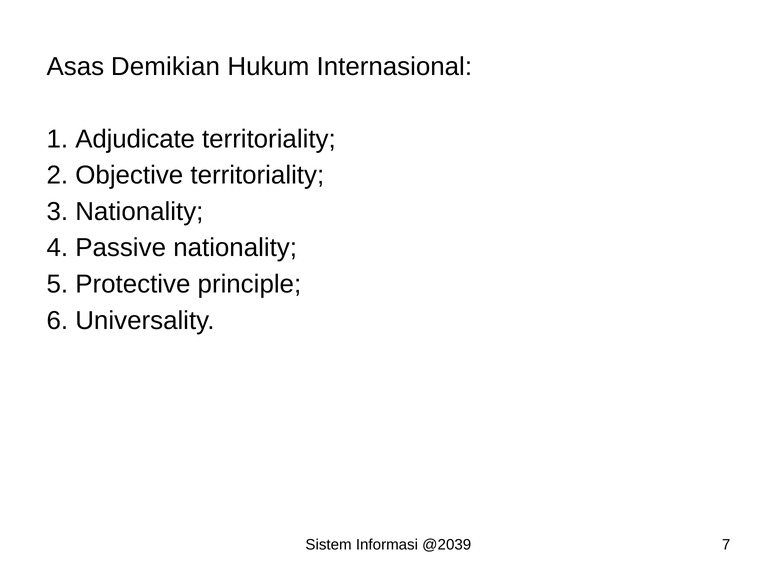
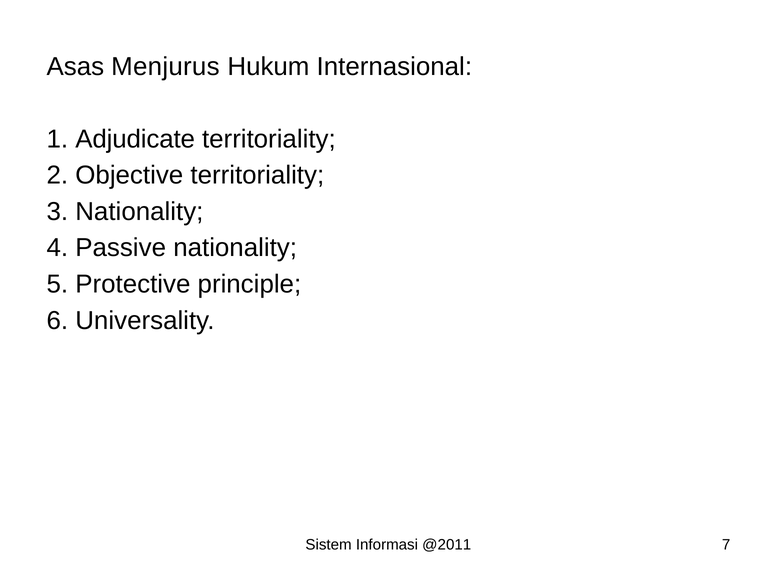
Demikian: Demikian -> Menjurus
@2039: @2039 -> @2011
